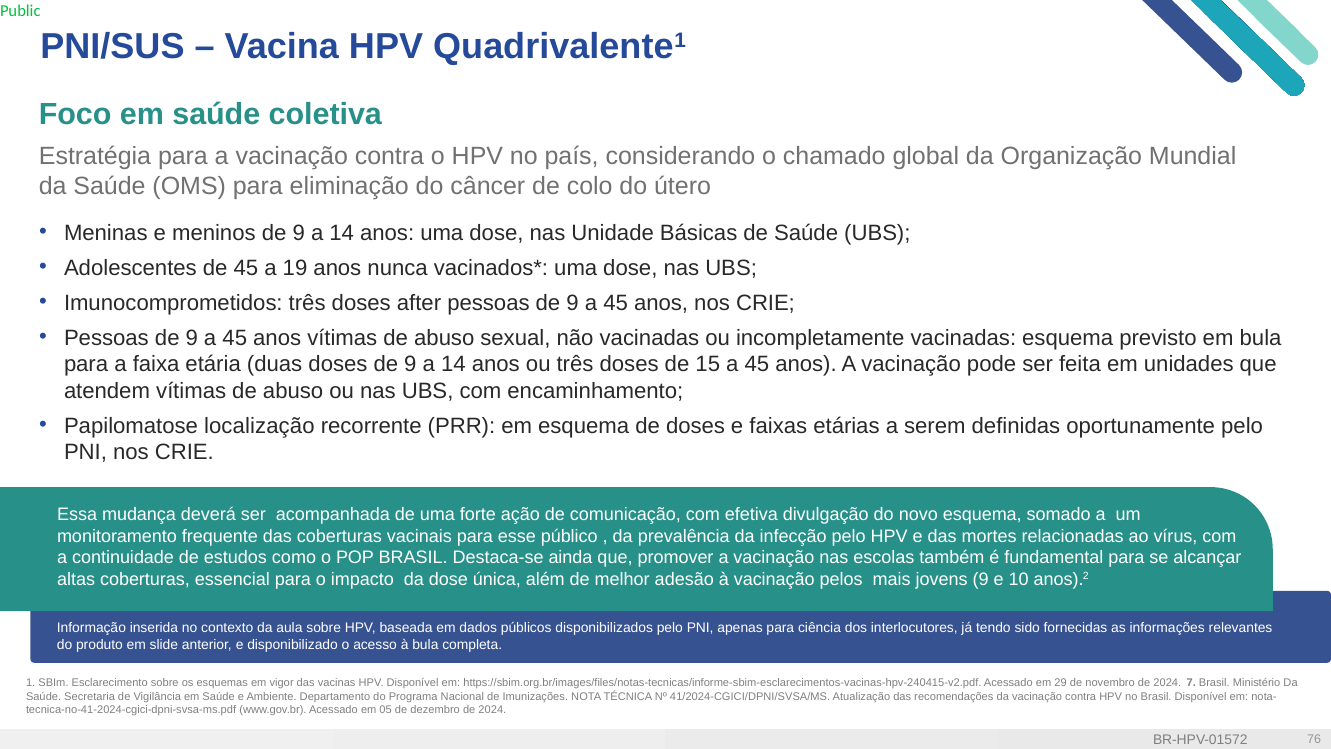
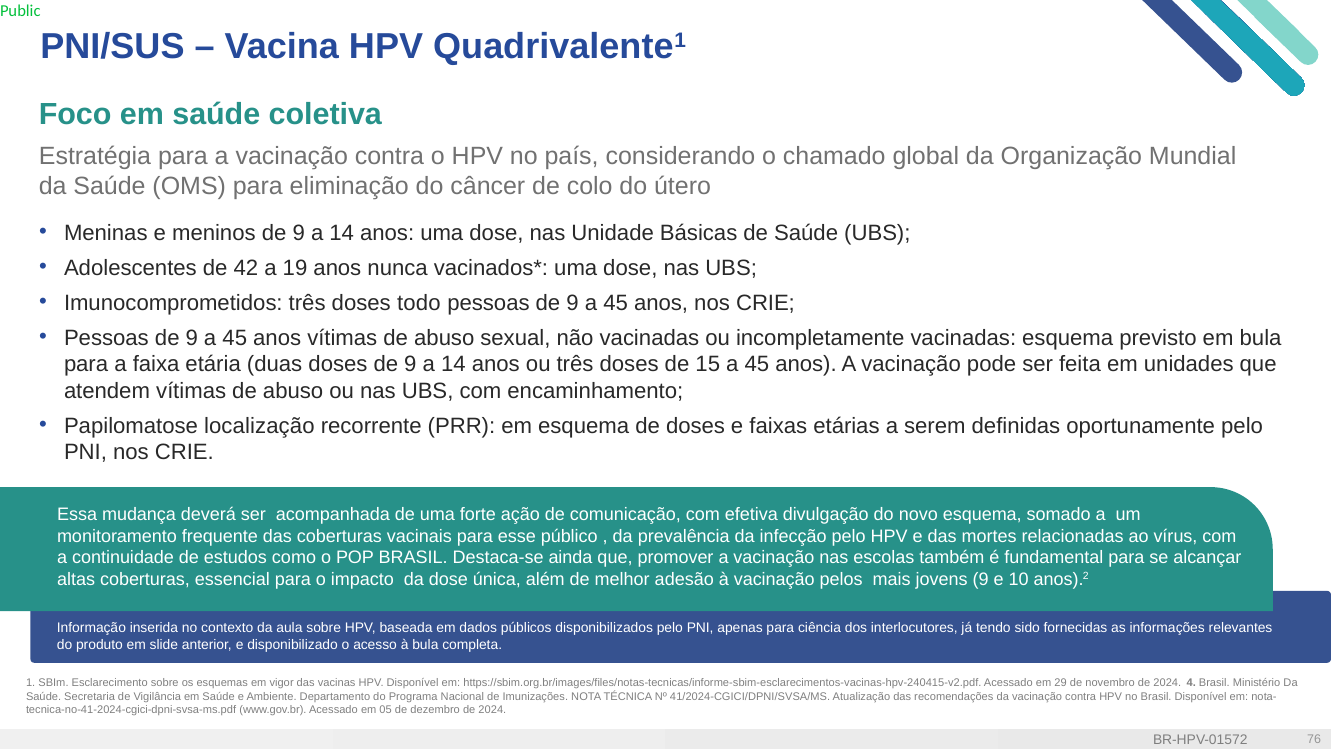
de 45: 45 -> 42
after: after -> todo
7: 7 -> 4
